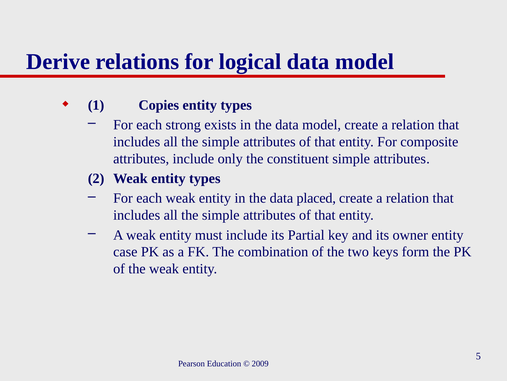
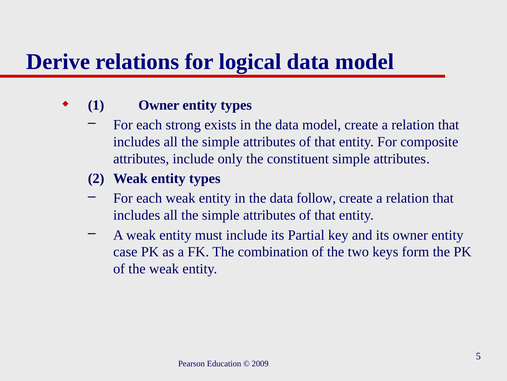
1 Copies: Copies -> Owner
placed: placed -> follow
